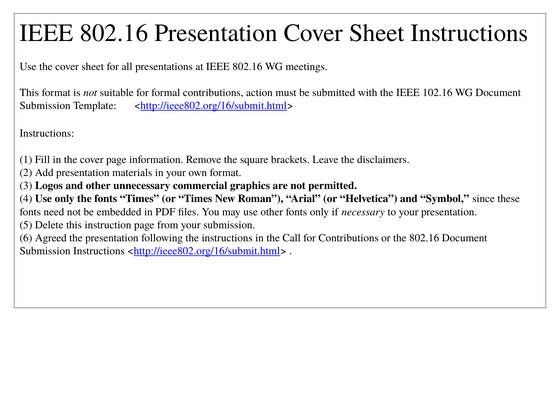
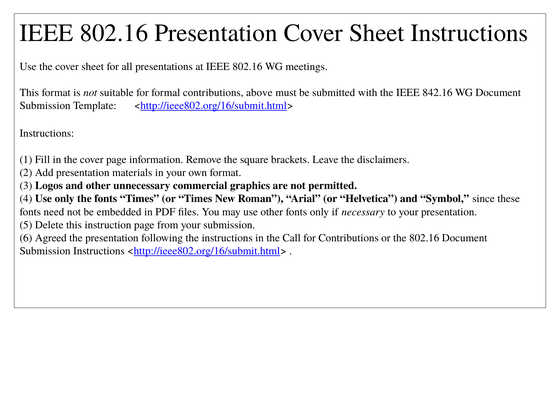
action: action -> above
102.16: 102.16 -> 842.16
